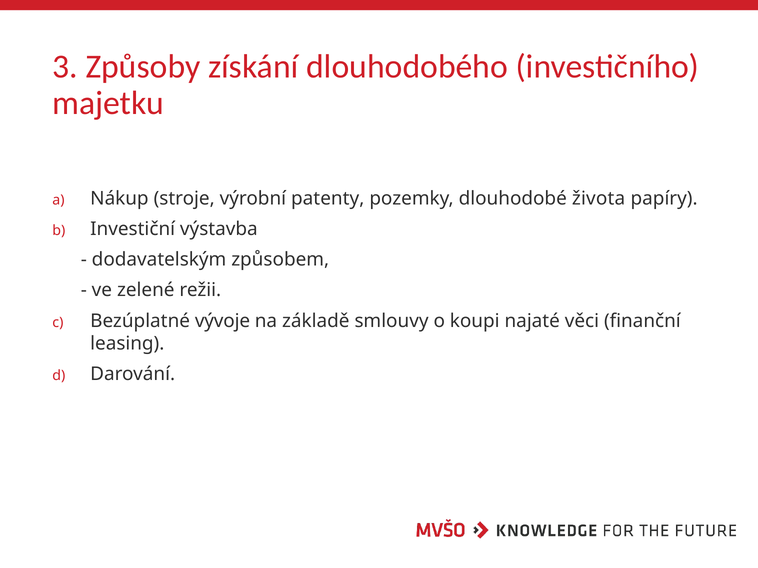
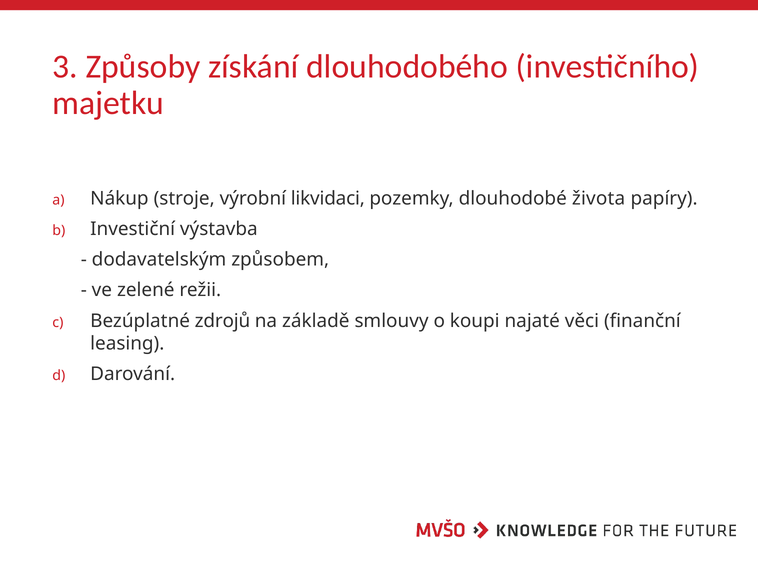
patenty: patenty -> likvidaci
vývoje: vývoje -> zdrojů
